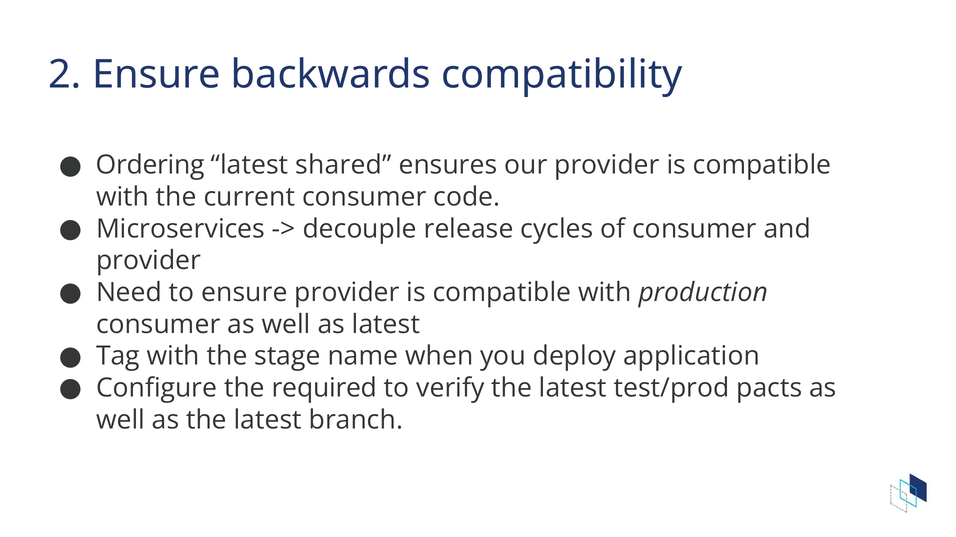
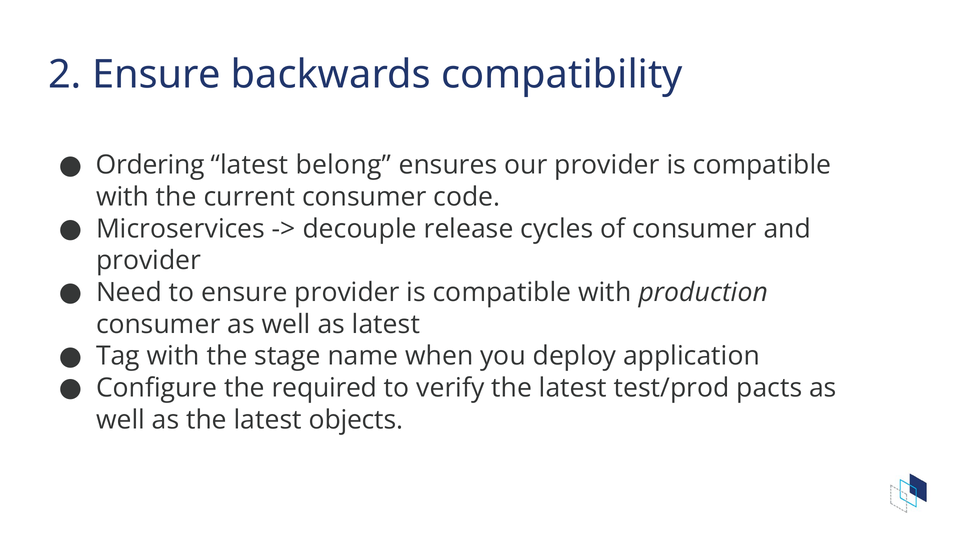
shared: shared -> belong
branch: branch -> objects
